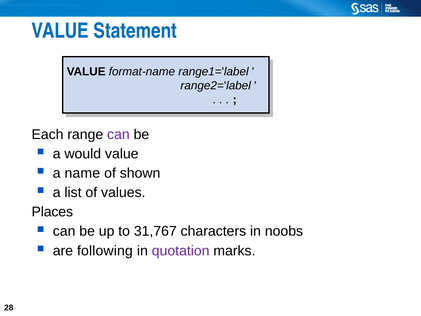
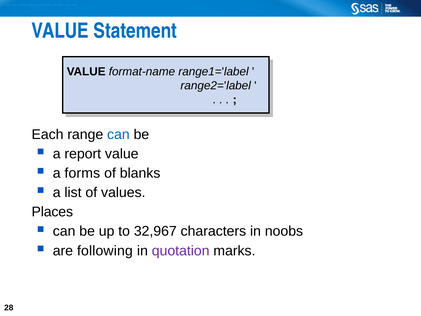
can at (118, 134) colour: purple -> blue
would: would -> report
name: name -> forms
shown: shown -> blanks
31,767: 31,767 -> 32,967
